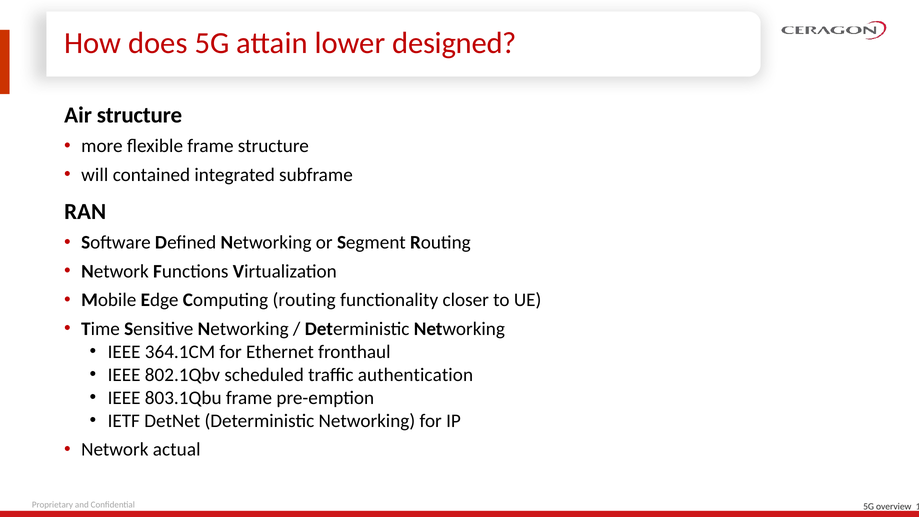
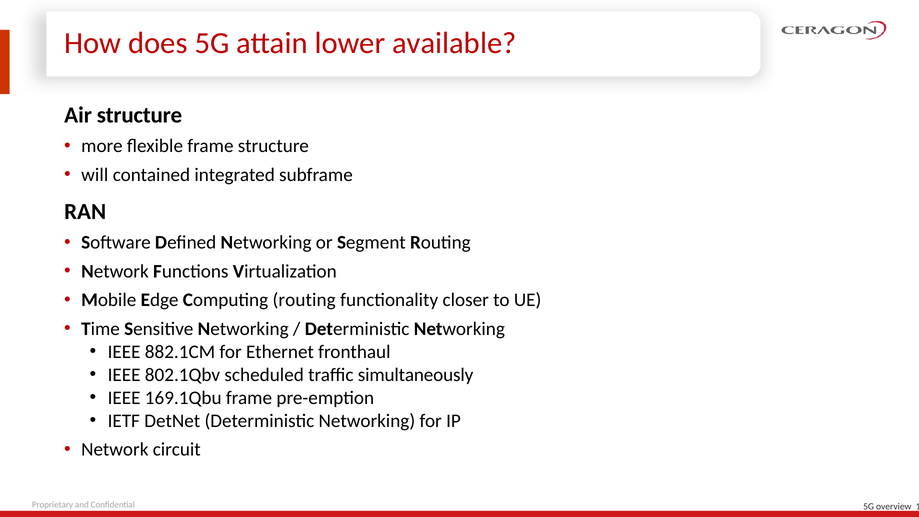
designed: designed -> available
364.1CM: 364.1CM -> 882.1CM
authentication: authentication -> simultaneously
803.1Qbu: 803.1Qbu -> 169.1Qbu
actual: actual -> circuit
